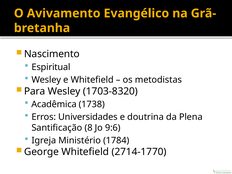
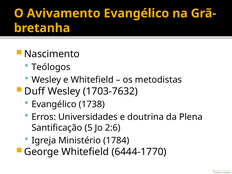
Espiritual: Espiritual -> Teólogos
Para: Para -> Duff
1703-8320: 1703-8320 -> 1703-7632
Acadêmica at (54, 104): Acadêmica -> Evangélico
8: 8 -> 5
9:6: 9:6 -> 2:6
2714-1770: 2714-1770 -> 6444-1770
